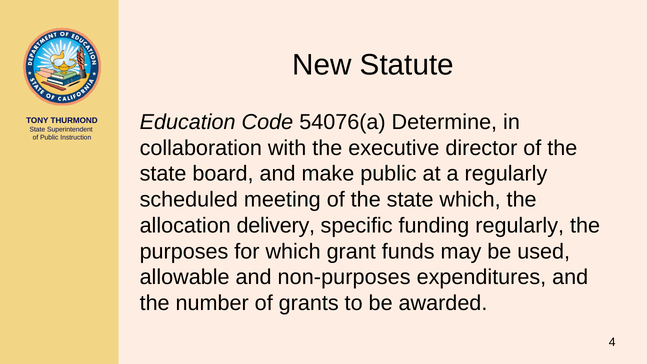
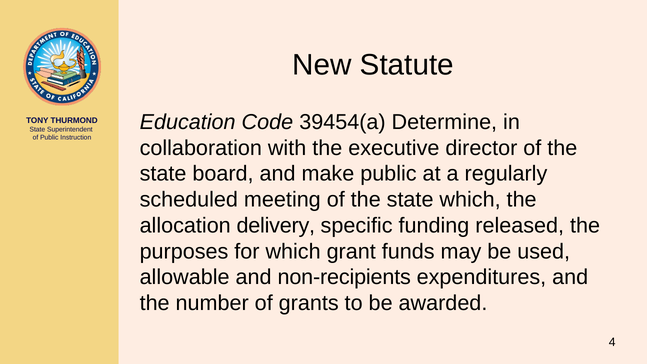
54076(a: 54076(a -> 39454(a
funding regularly: regularly -> released
non-purposes: non-purposes -> non-recipients
